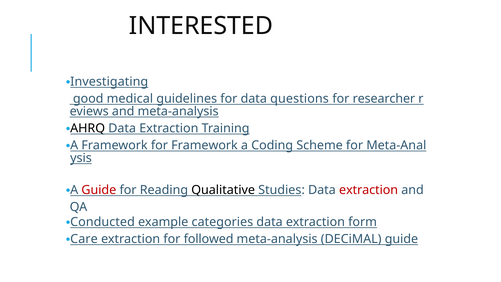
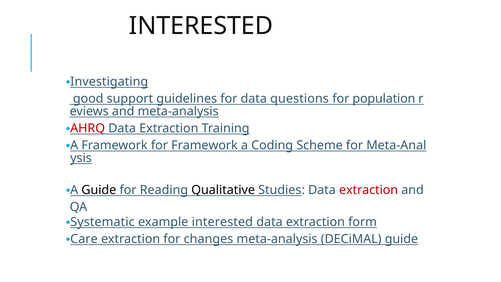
medical: medical -> support
researcher: researcher -> population
AHRQ colour: black -> red
Guide at (99, 190) colour: red -> black
Conducted: Conducted -> Systematic
example categories: categories -> interested
followed: followed -> changes
